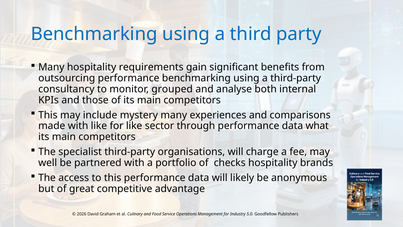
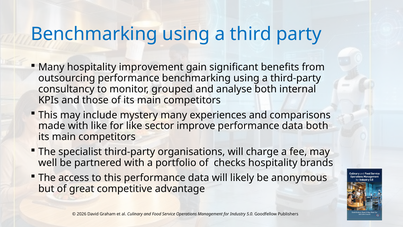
requirements: requirements -> improvement
through: through -> improve
data what: what -> both
